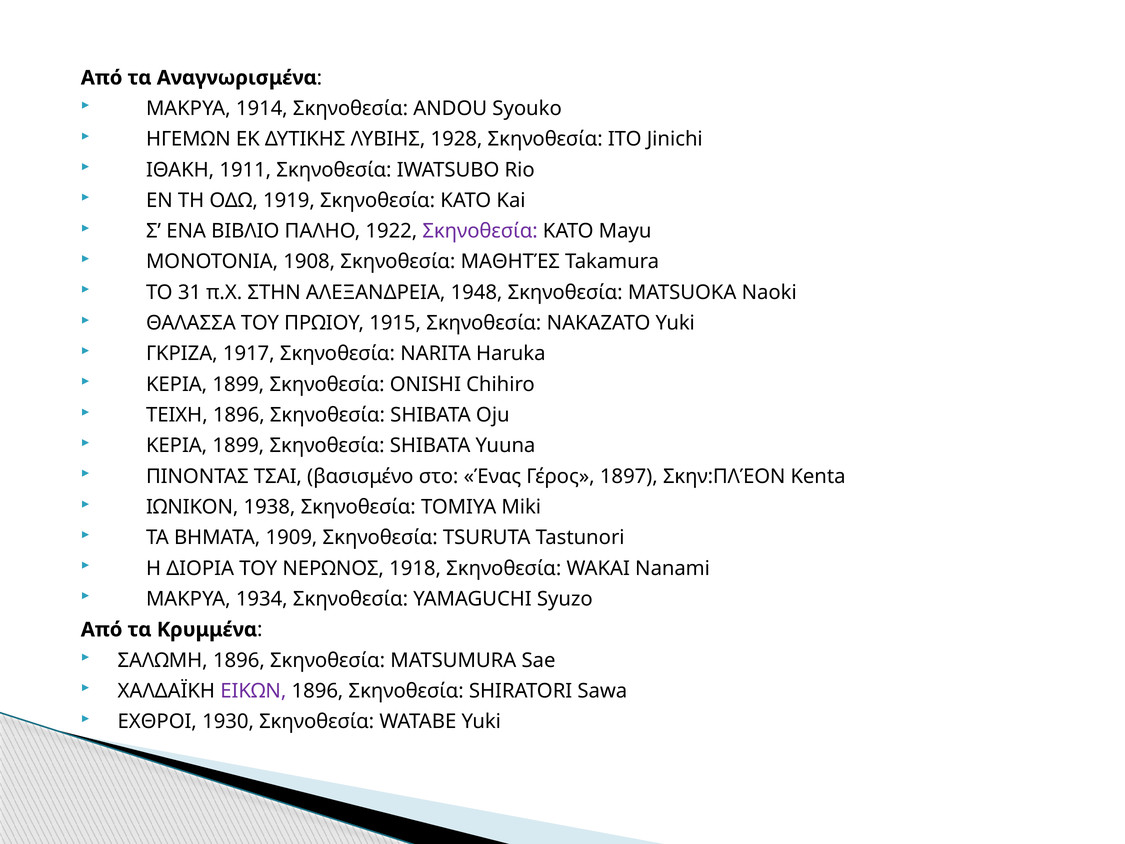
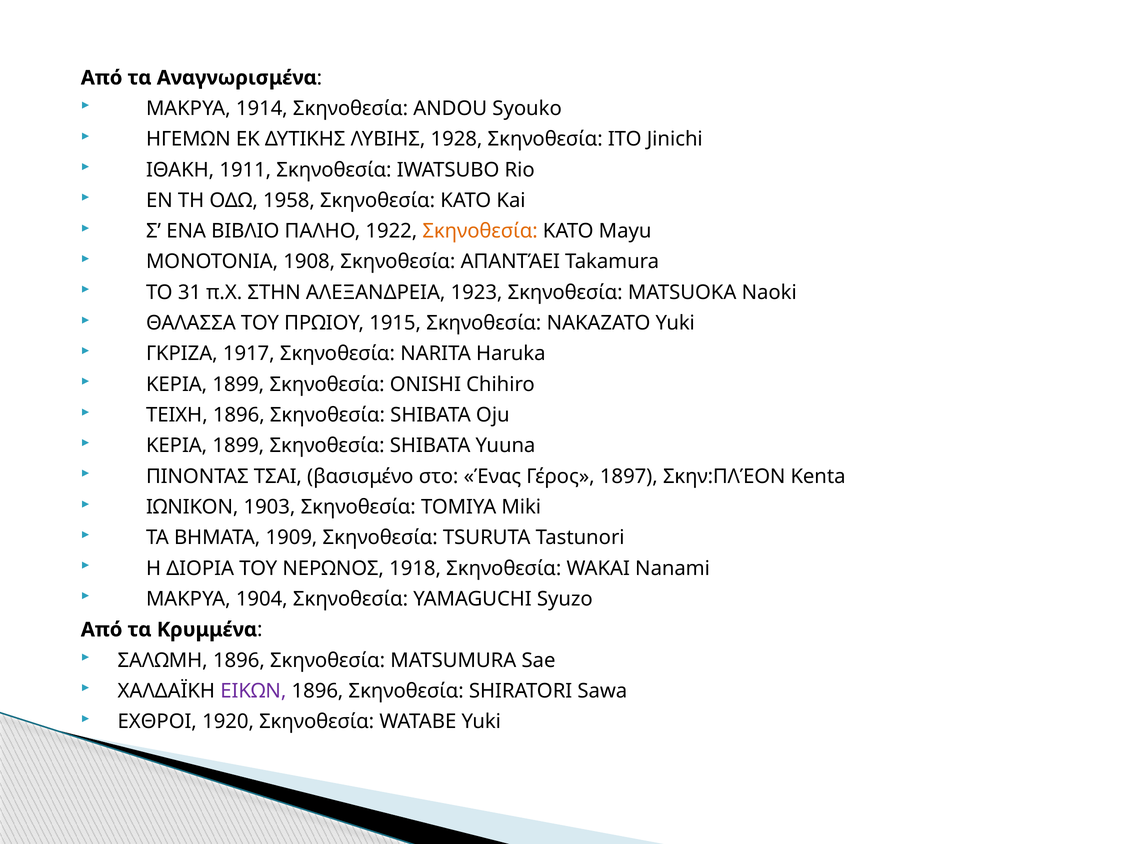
1919: 1919 -> 1958
Σκηνοθεσία at (480, 231) colour: purple -> orange
ΜΑΘΗΤΈΣ: ΜΑΘΗΤΈΣ -> ΑΠΑΝΤΆΕΙ
1948: 1948 -> 1923
1938: 1938 -> 1903
1934: 1934 -> 1904
1930: 1930 -> 1920
